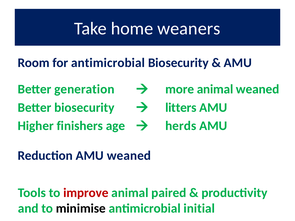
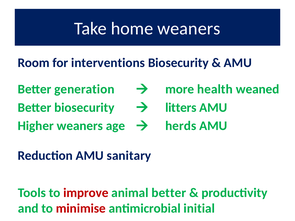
for antimicrobial: antimicrobial -> interventions
more animal: animal -> health
Higher finishers: finishers -> weaners
AMU weaned: weaned -> sanitary
animal paired: paired -> better
minimise colour: black -> red
